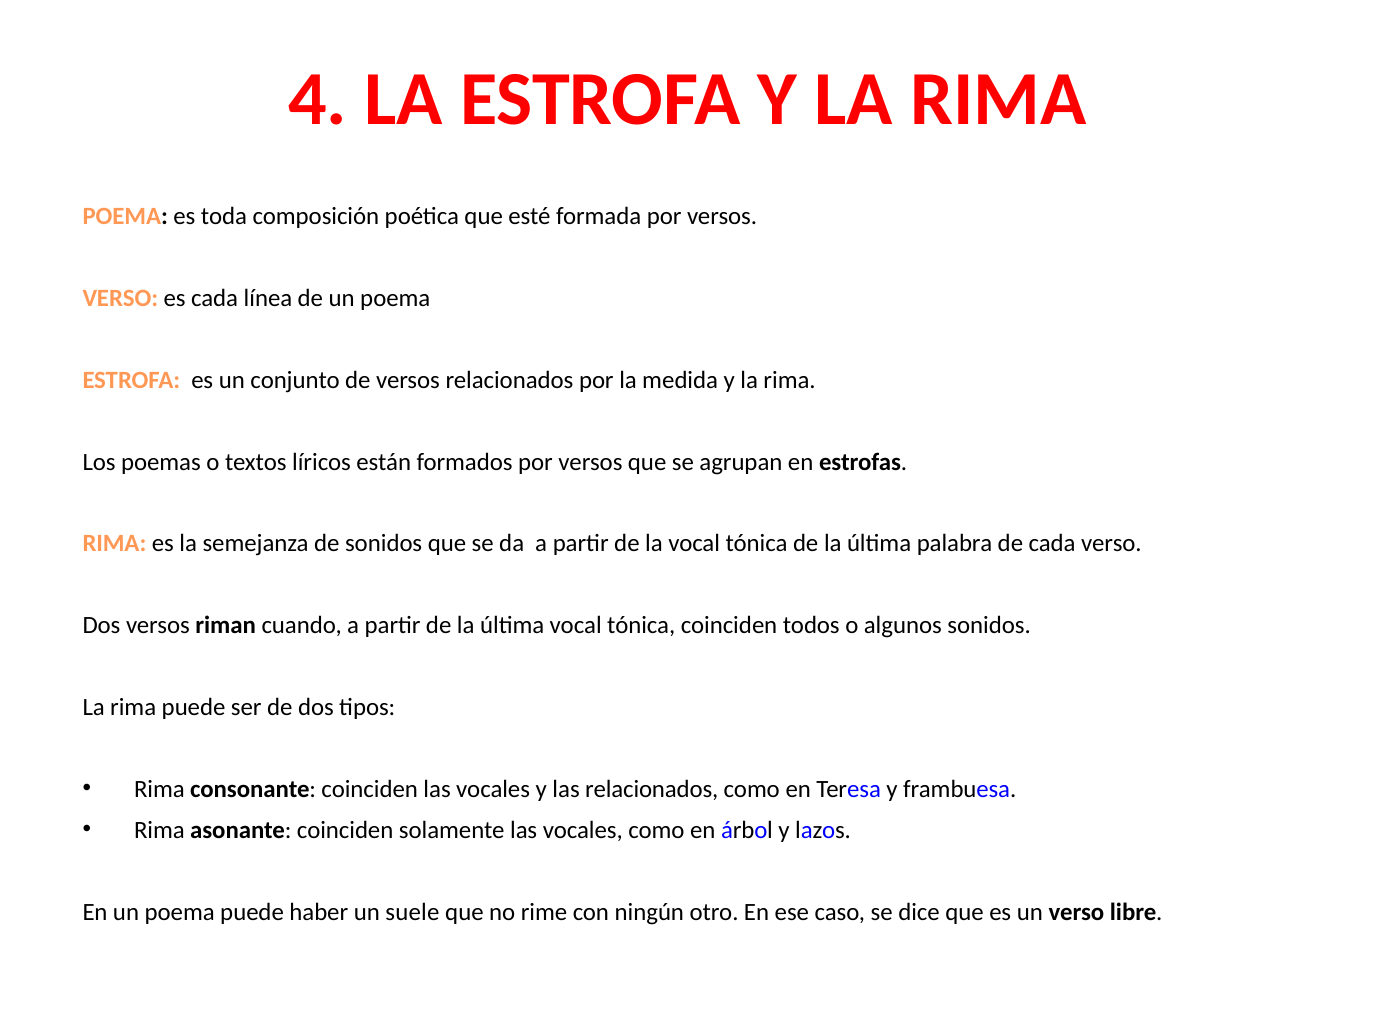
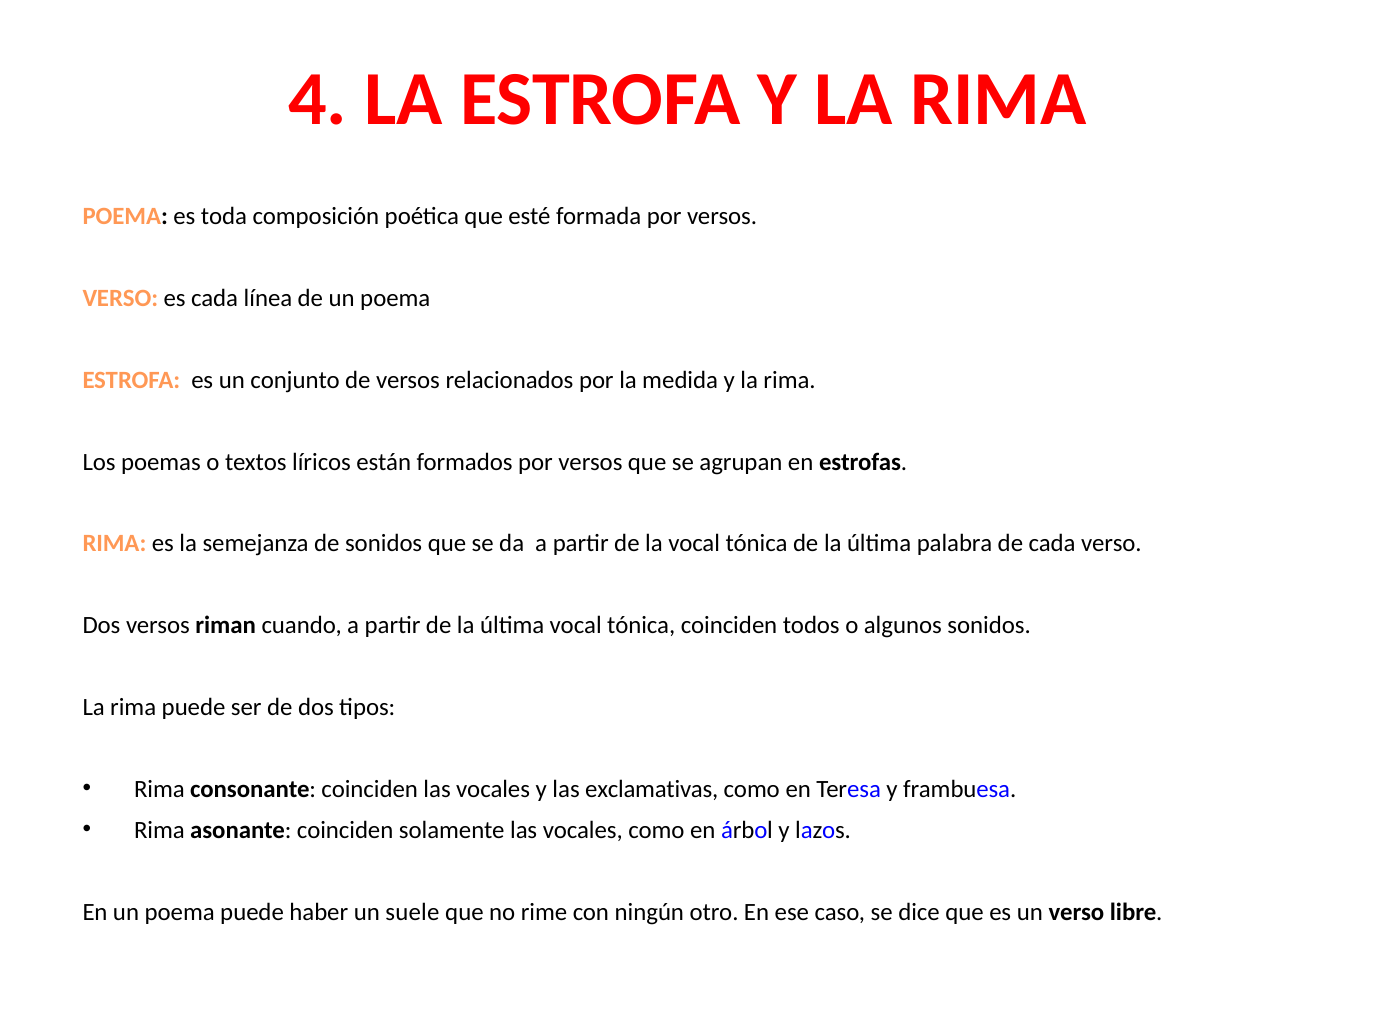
las relacionados: relacionados -> exclamativas
